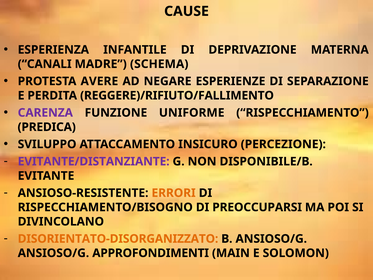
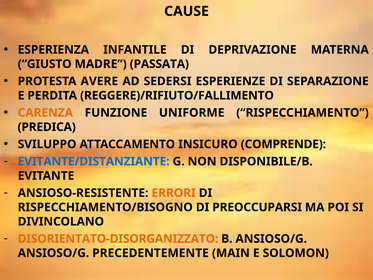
CANALI: CANALI -> GIUSTO
SCHEMA: SCHEMA -> PASSATA
NEGARE: NEGARE -> SEDERSI
CARENZA colour: purple -> orange
PERCEZIONE: PERCEZIONE -> COMPRENDE
EVITANTE/DISTANZIANTE colour: purple -> blue
APPROFONDIMENTI: APPROFONDIMENTI -> PRECEDENTEMENTE
